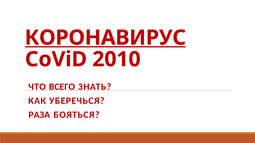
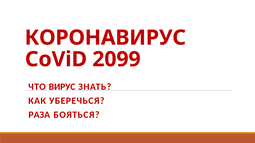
КОРОНАВИРУС underline: present -> none
2010: 2010 -> 2099
ВСЕГО: ВСЕГО -> ВИРУС
